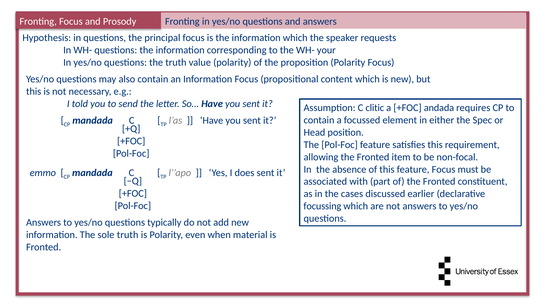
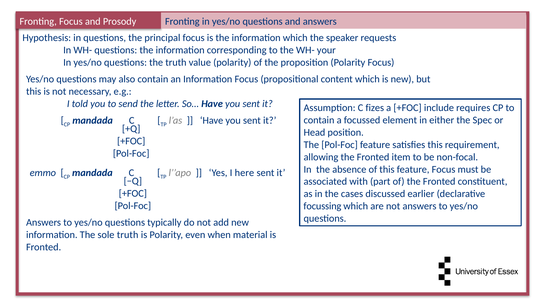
clitic: clitic -> fizes
andada: andada -> include
does: does -> here
